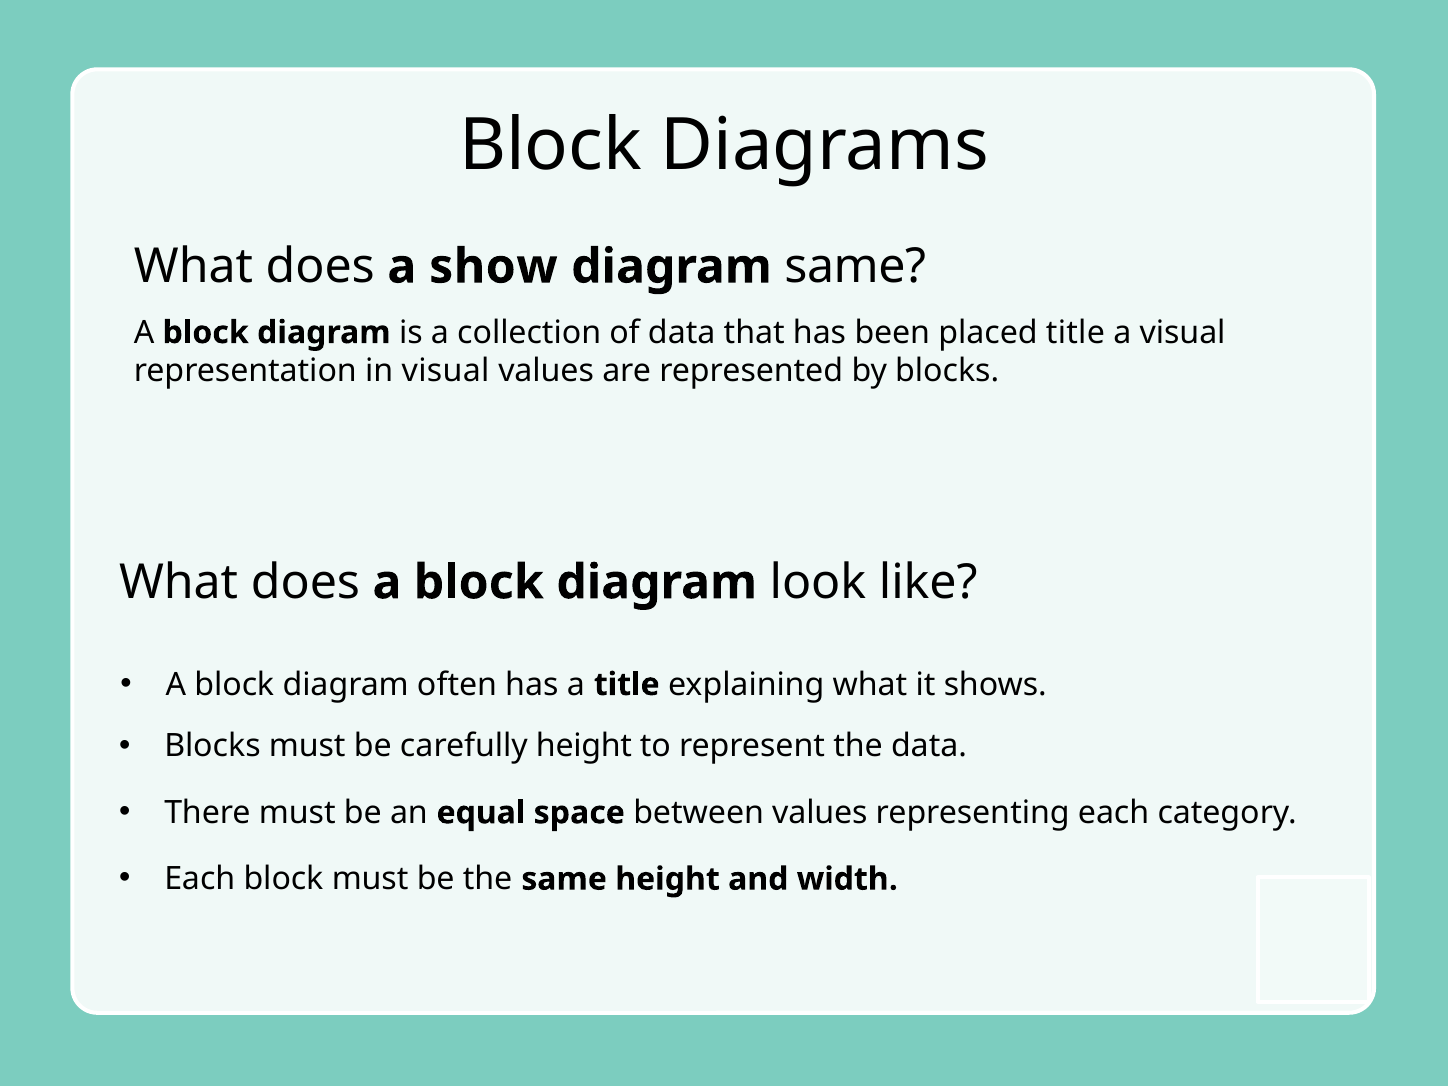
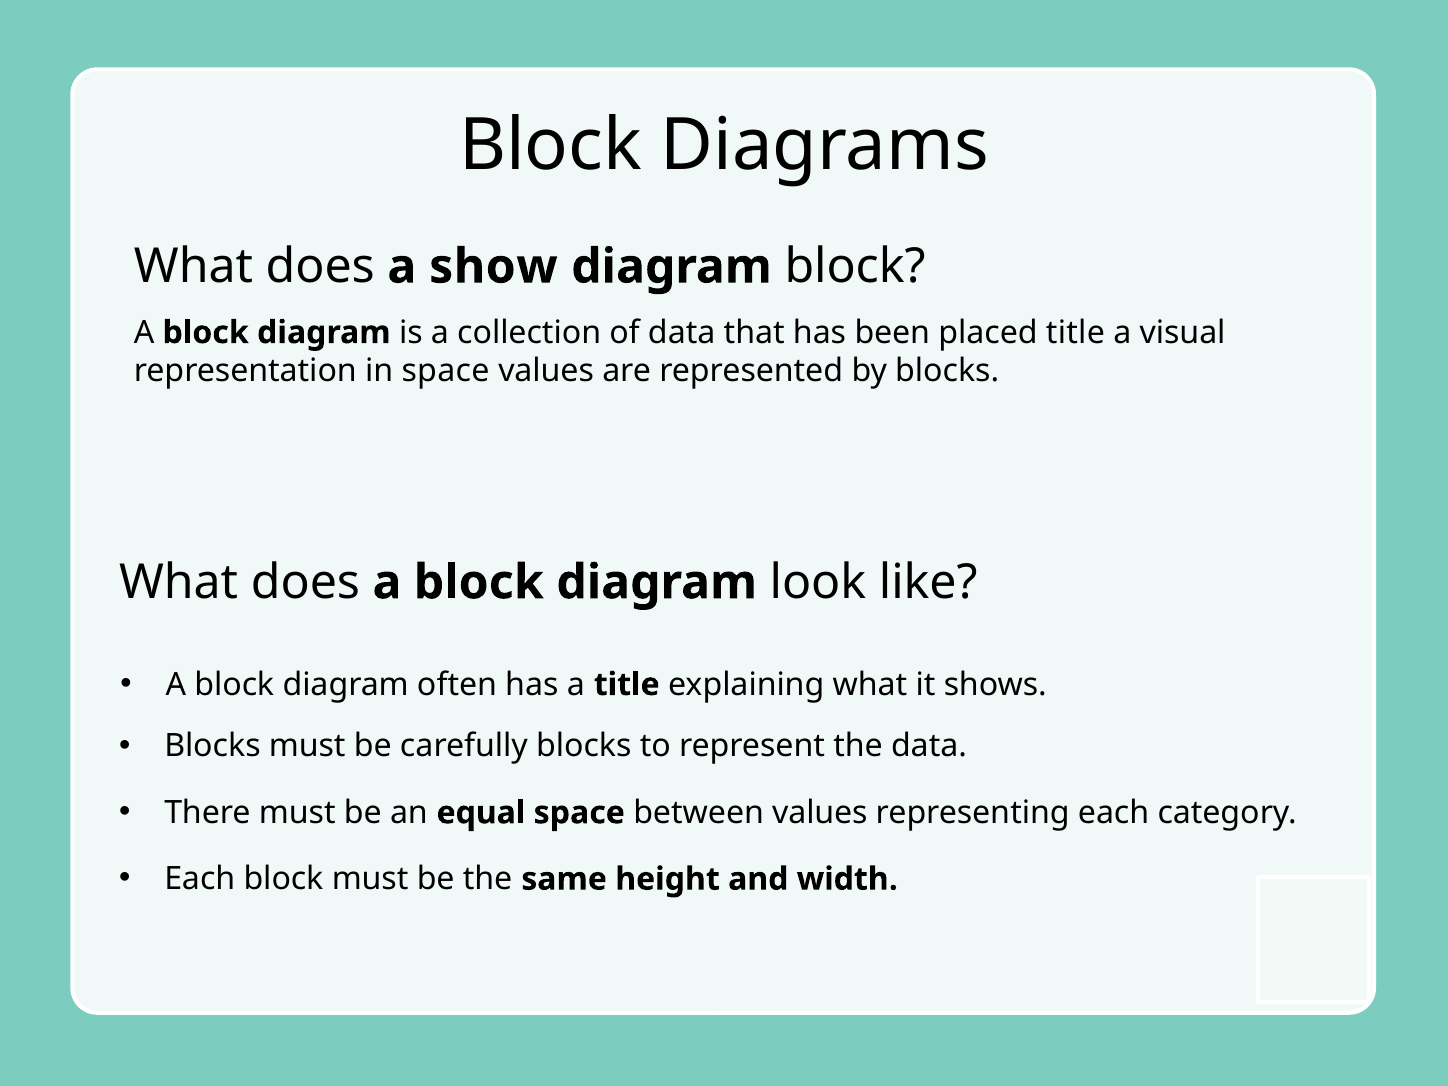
diagram same: same -> block
in visual: visual -> space
carefully height: height -> blocks
